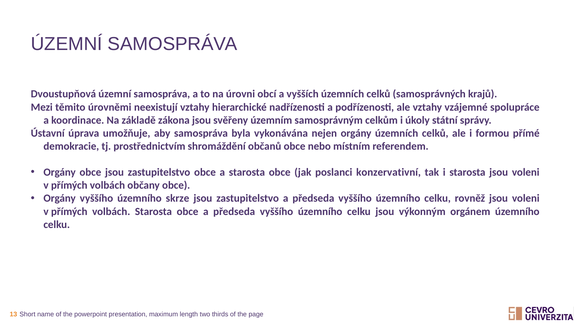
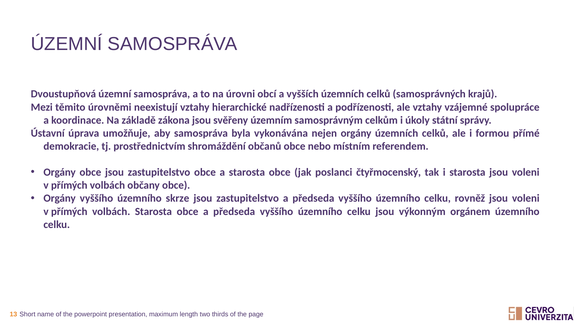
konzervativní: konzervativní -> čtyřmocenský
